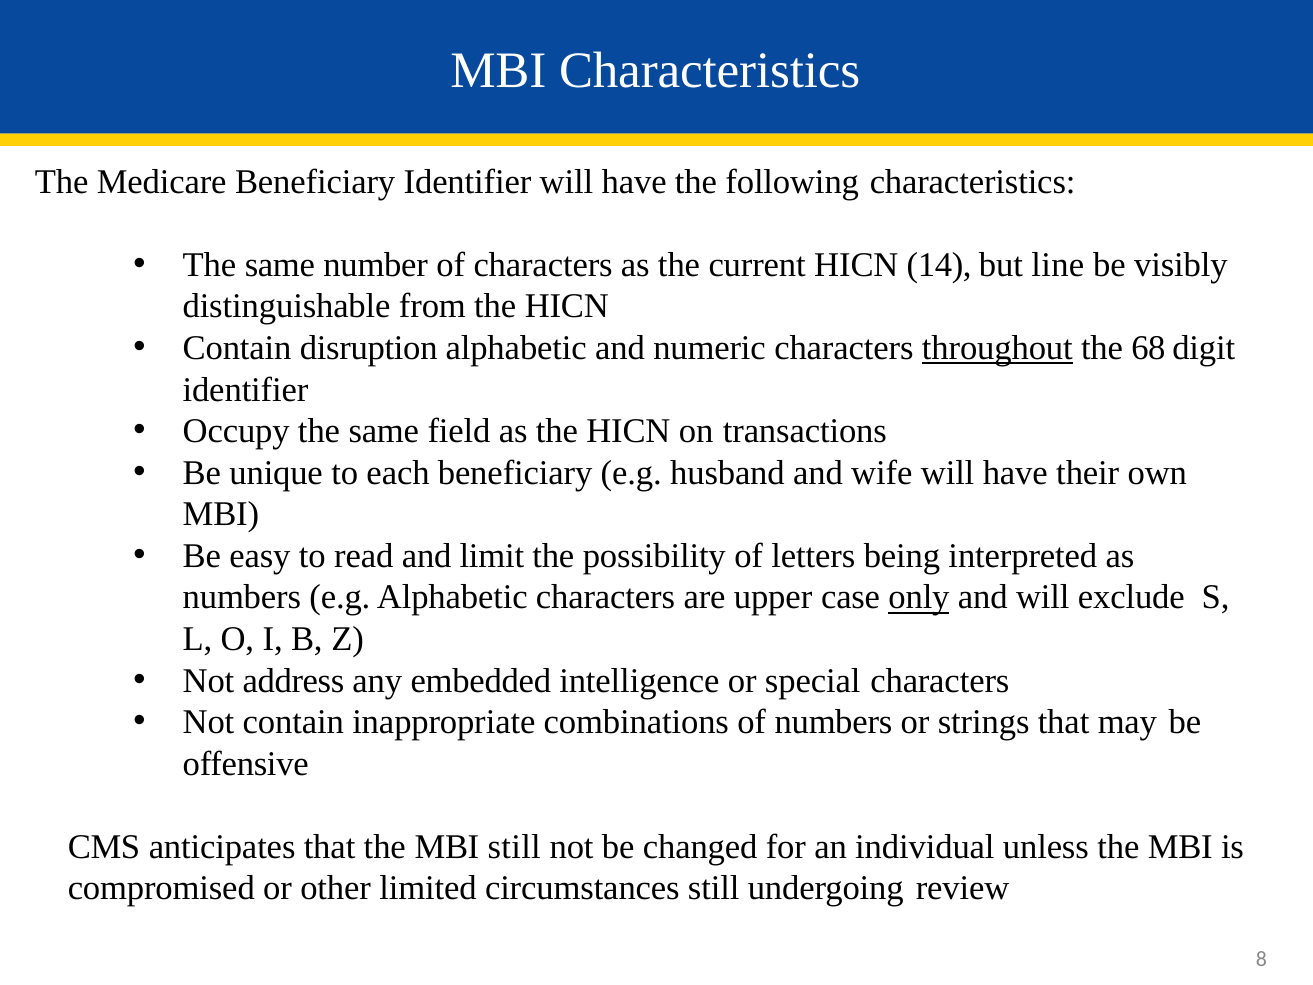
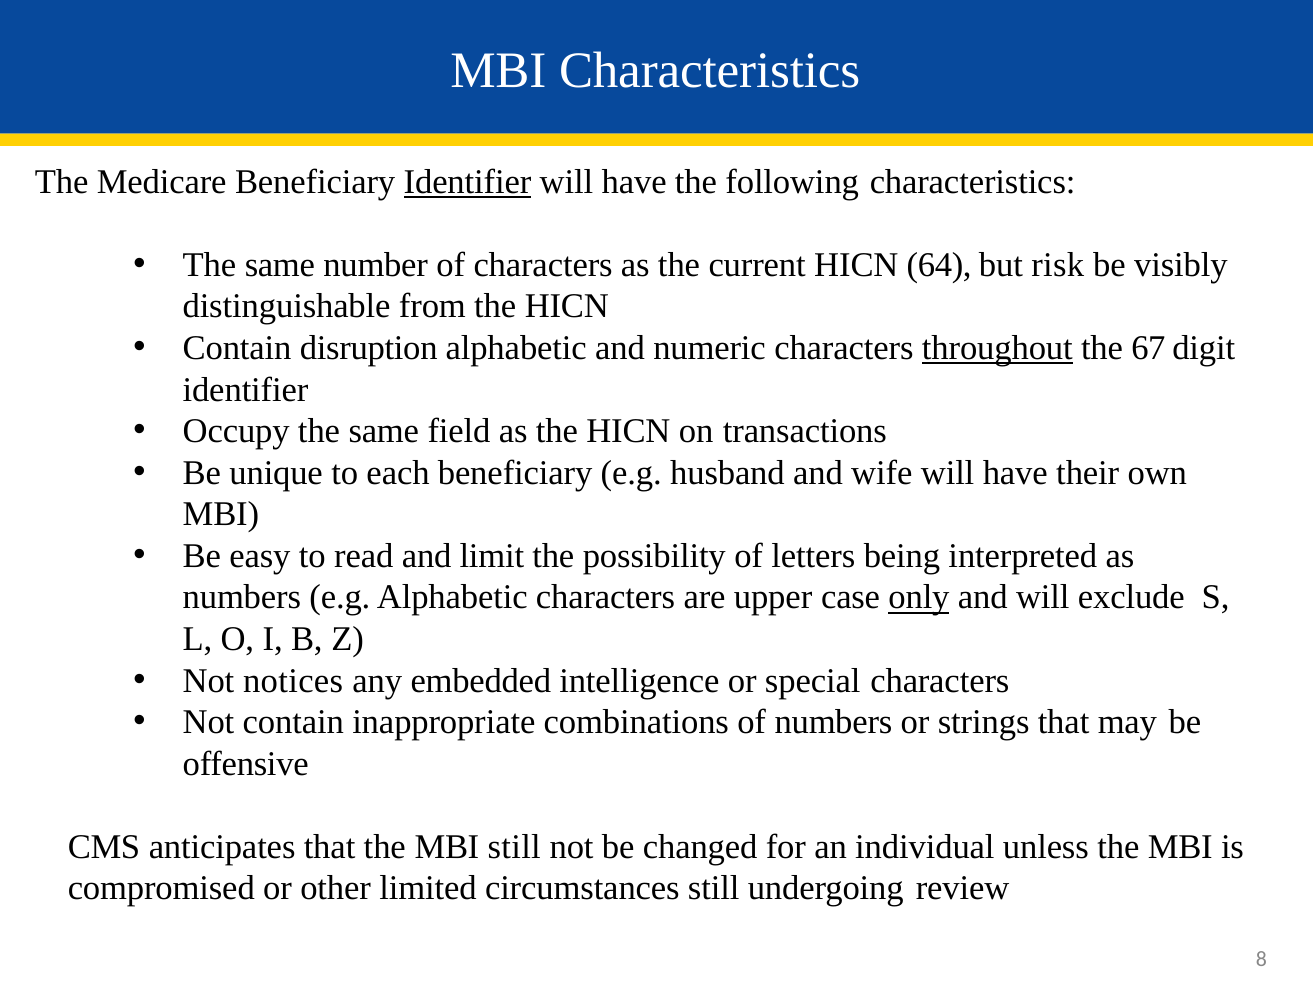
Identifier at (468, 182) underline: none -> present
14: 14 -> 64
line: line -> risk
68: 68 -> 67
address: address -> notices
